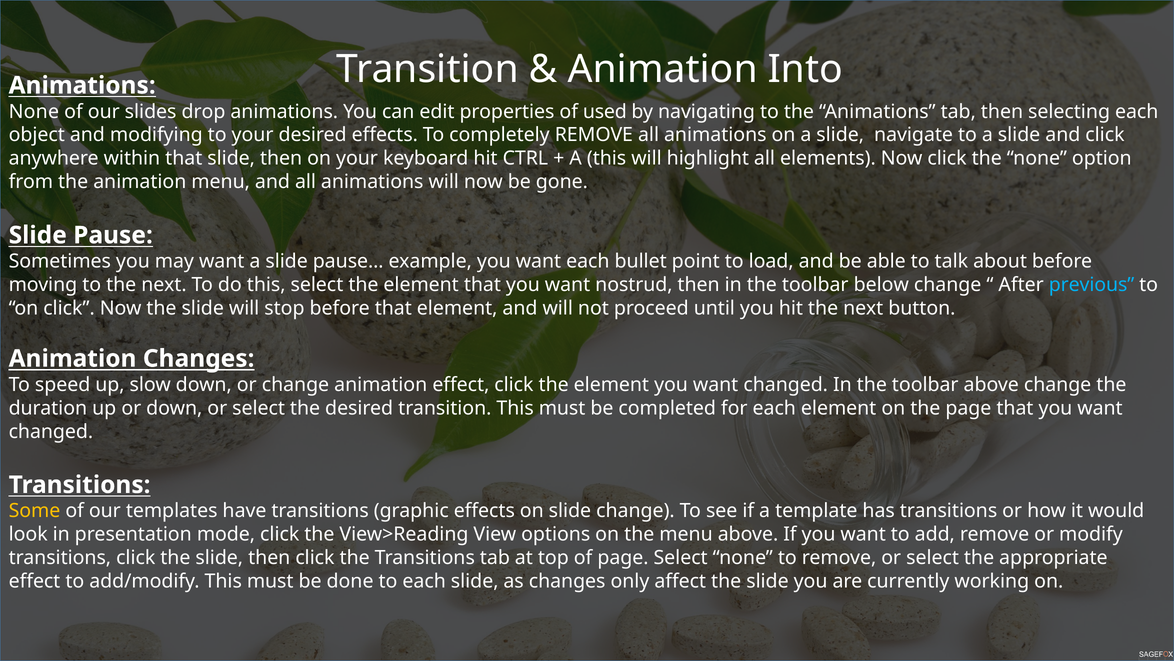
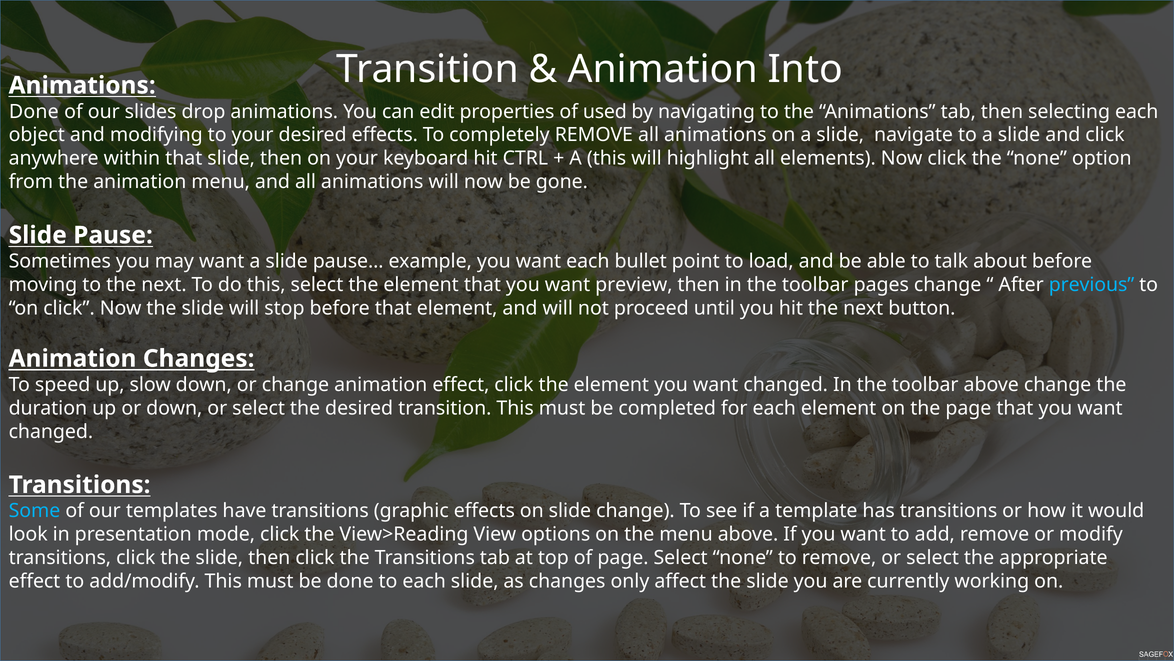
None at (34, 111): None -> Done
nostrud: nostrud -> preview
below: below -> pages
Some colour: yellow -> light blue
